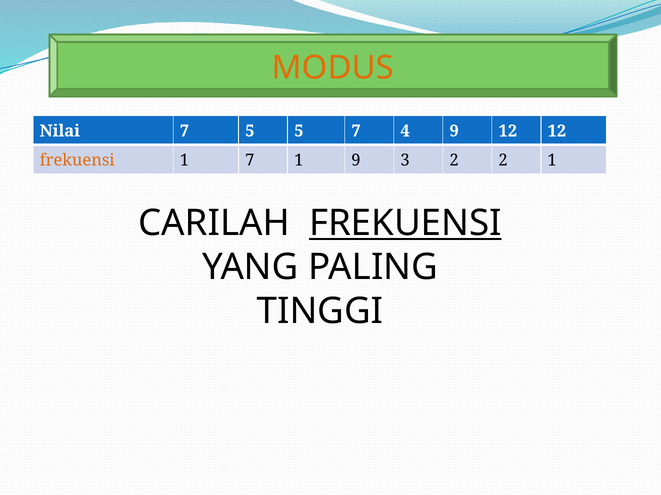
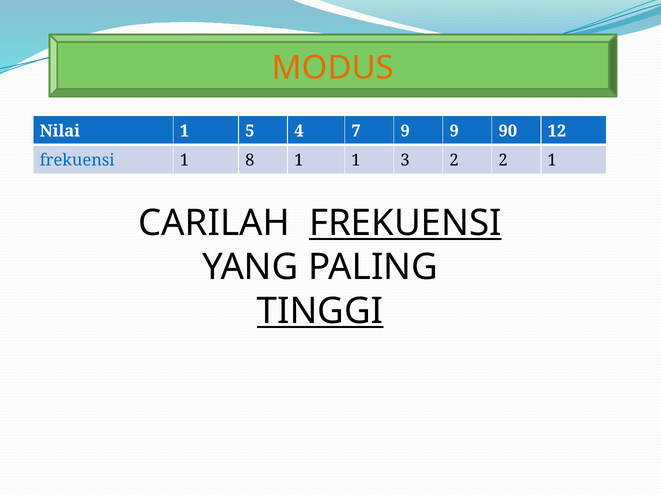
Nilai 7: 7 -> 1
5 5: 5 -> 4
7 4: 4 -> 9
9 12: 12 -> 90
frekuensi at (77, 160) colour: orange -> blue
1 7: 7 -> 8
1 9: 9 -> 1
TINGGI underline: none -> present
